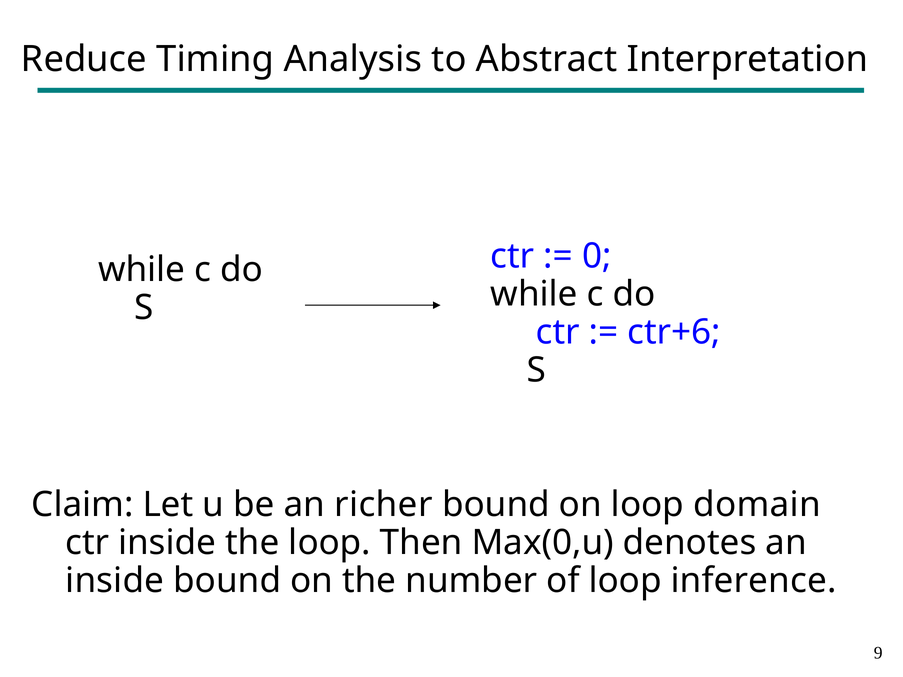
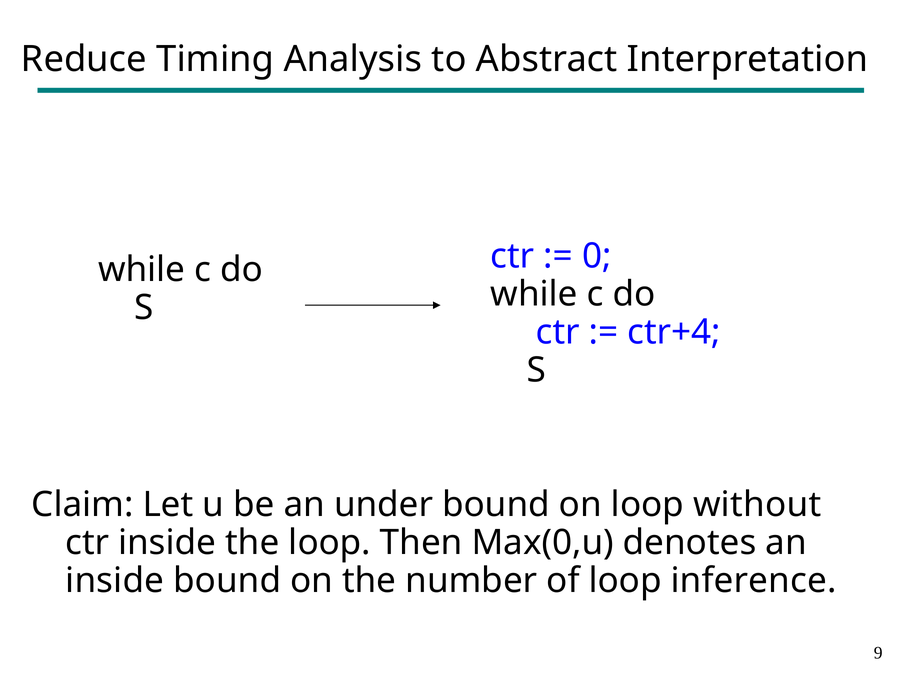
ctr+6: ctr+6 -> ctr+4
richer: richer -> under
domain: domain -> without
